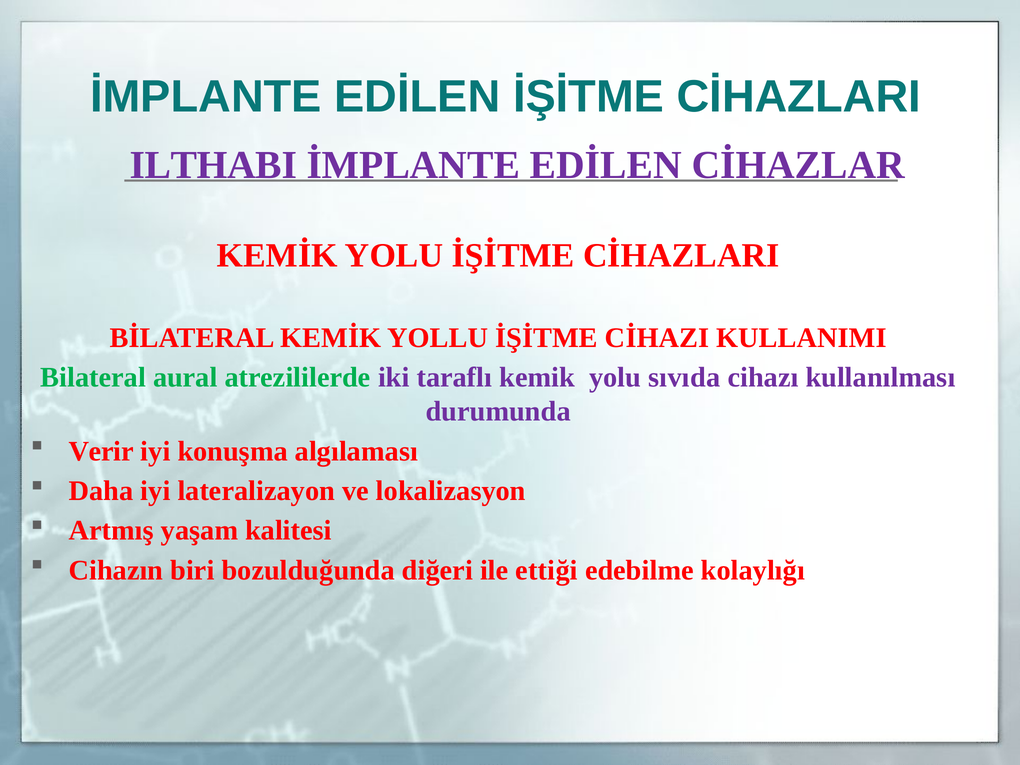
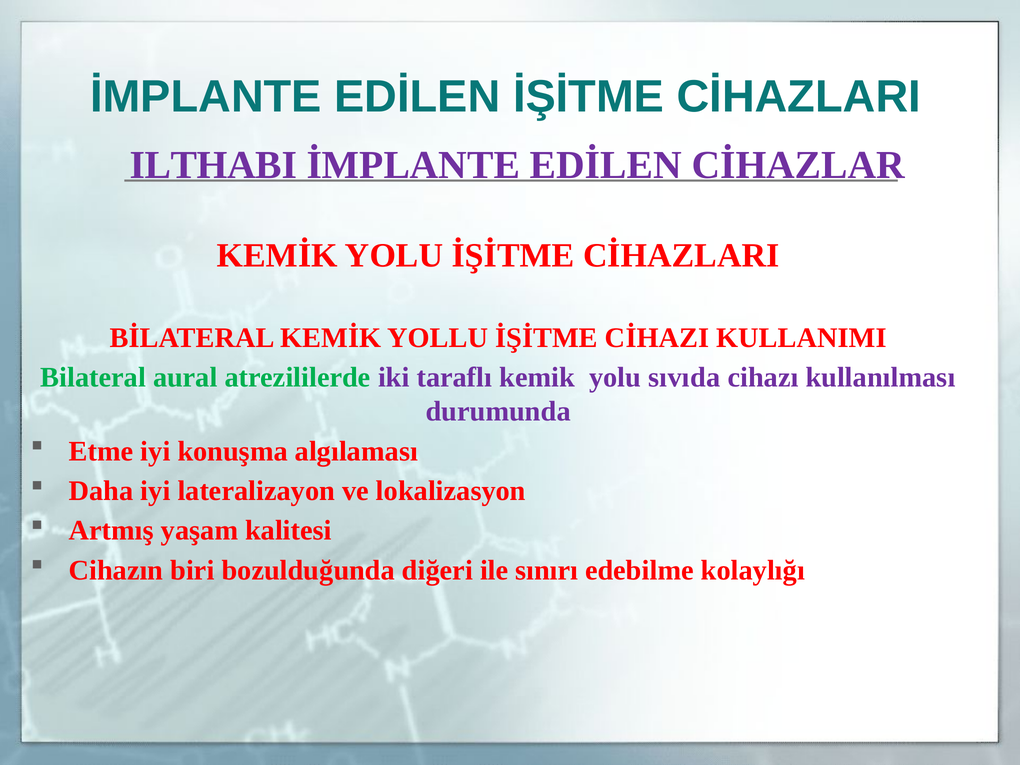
Verir: Verir -> Etme
ettiği: ettiği -> sınırı
